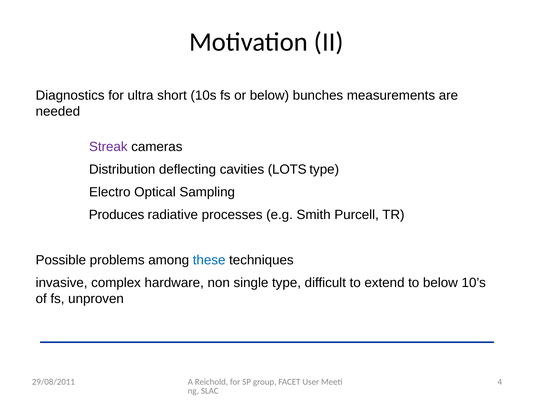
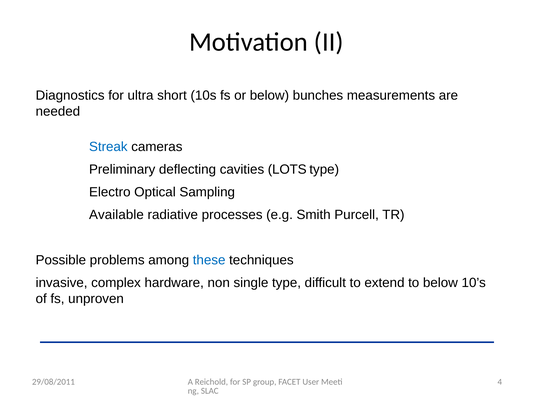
Streak colour: purple -> blue
Distribution: Distribution -> Preliminary
Produces: Produces -> Available
